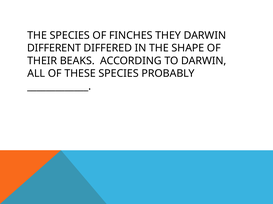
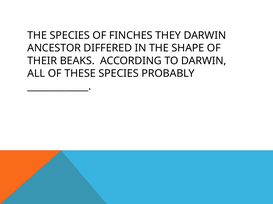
DIFFERENT: DIFFERENT -> ANCESTOR
